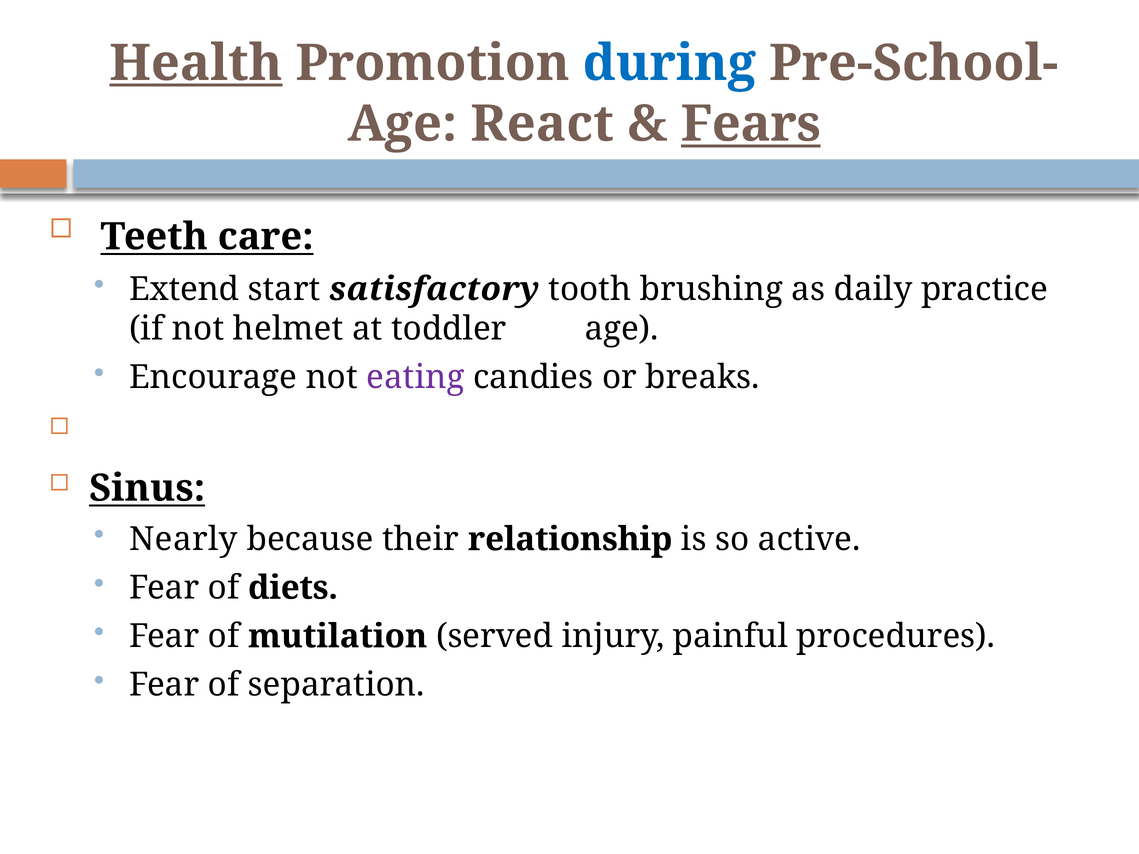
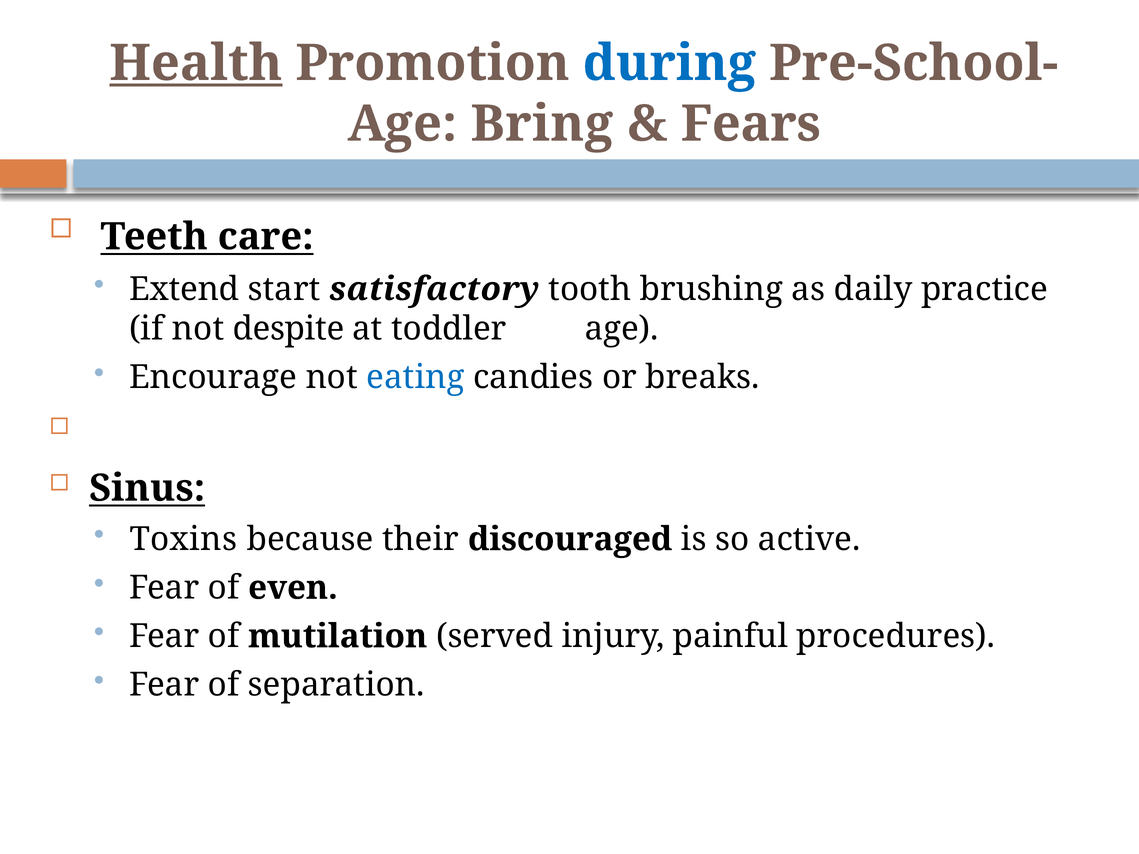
React: React -> Bring
Fears underline: present -> none
helmet: helmet -> despite
eating colour: purple -> blue
Nearly: Nearly -> Toxins
relationship: relationship -> discouraged
diets: diets -> even
